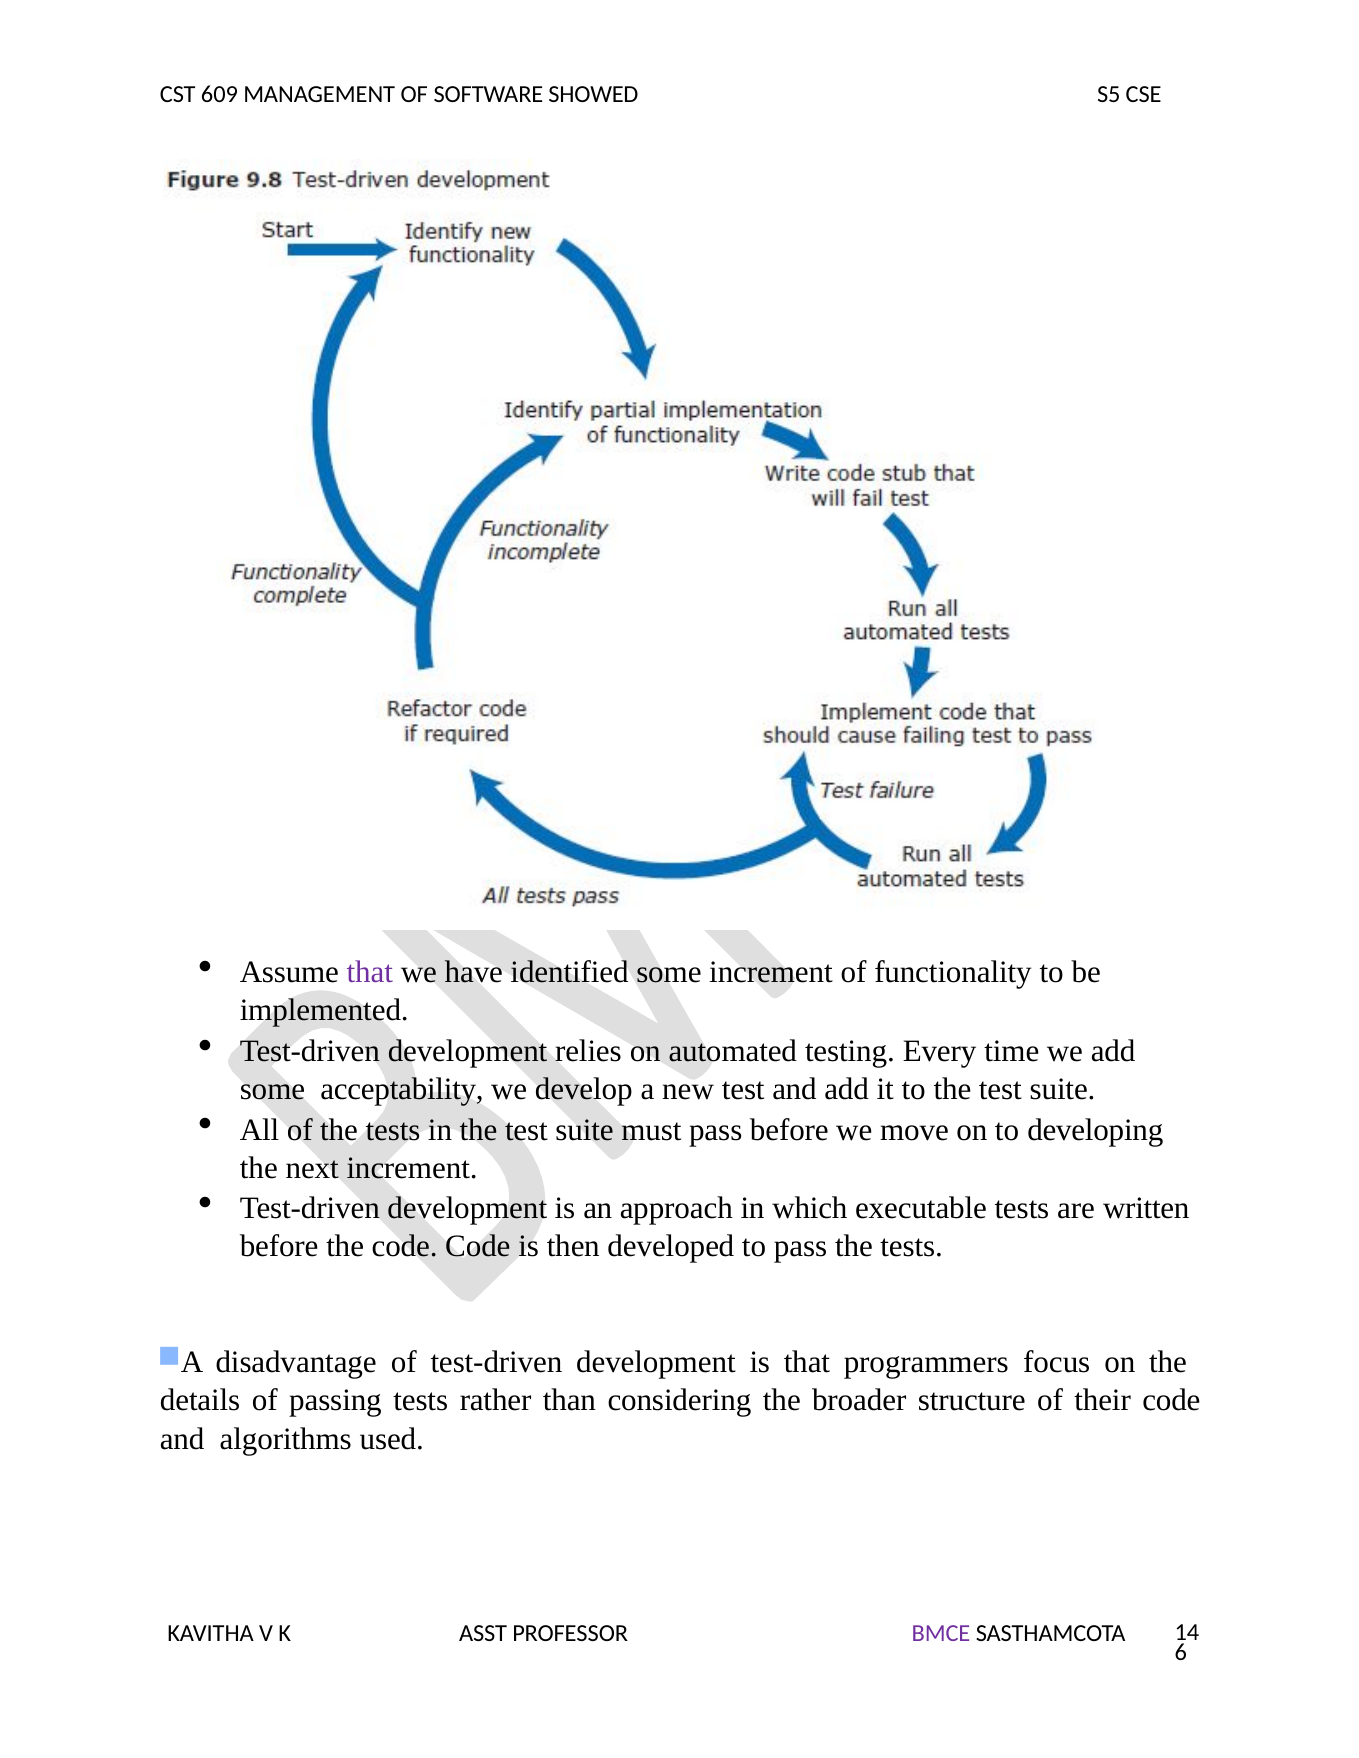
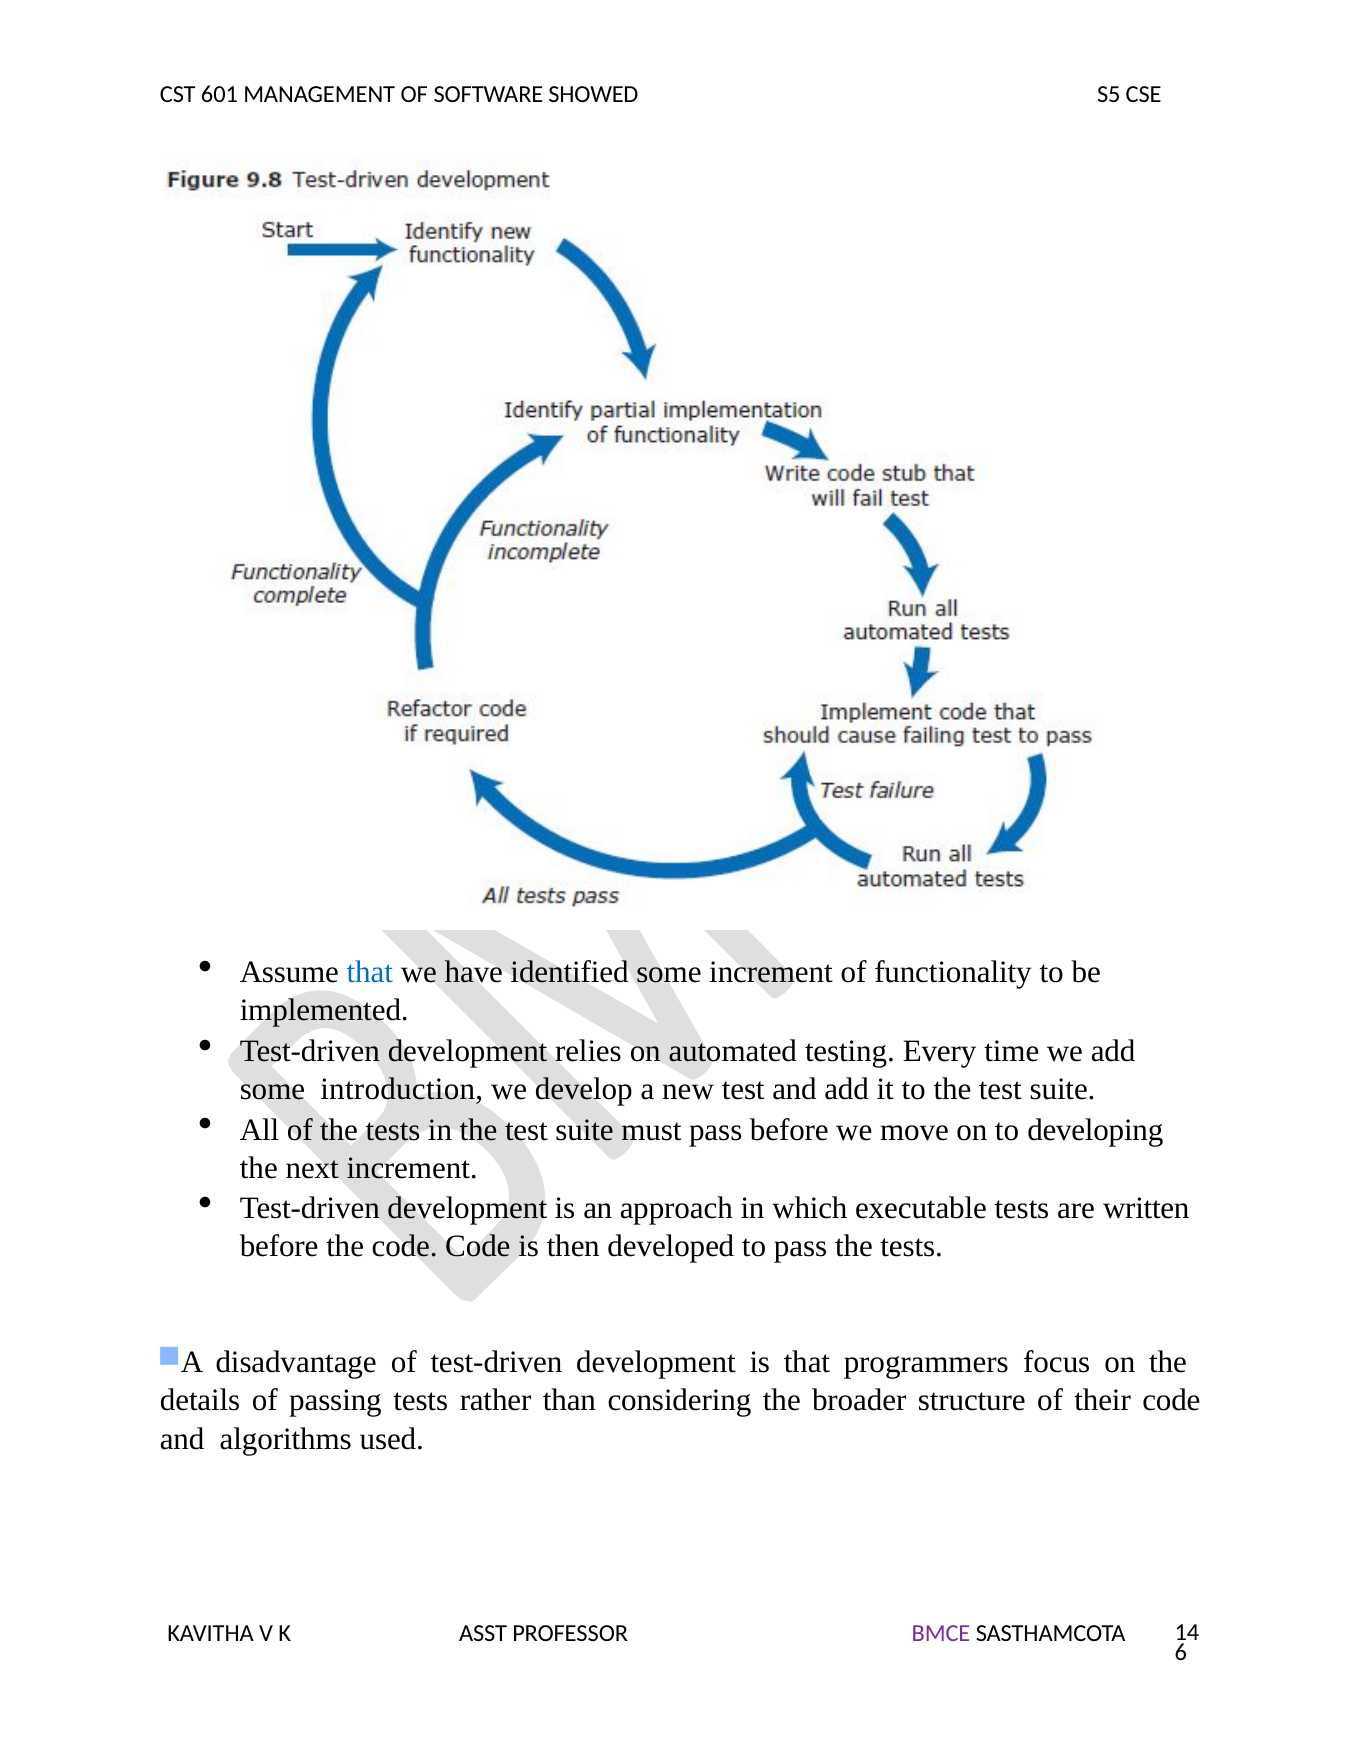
609: 609 -> 601
that at (370, 973) colour: purple -> blue
acceptability: acceptability -> introduction
